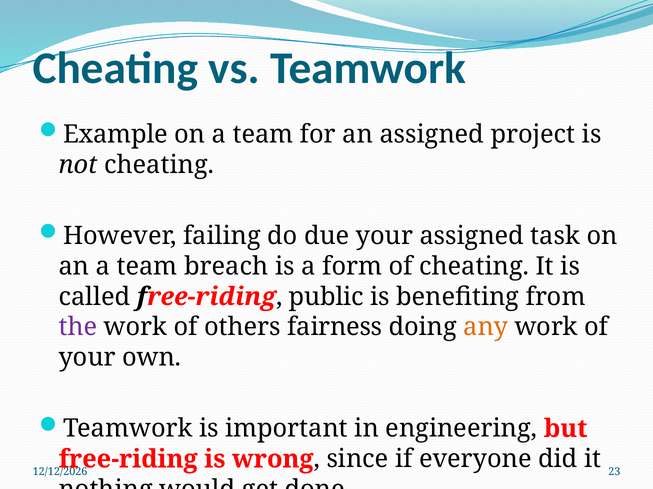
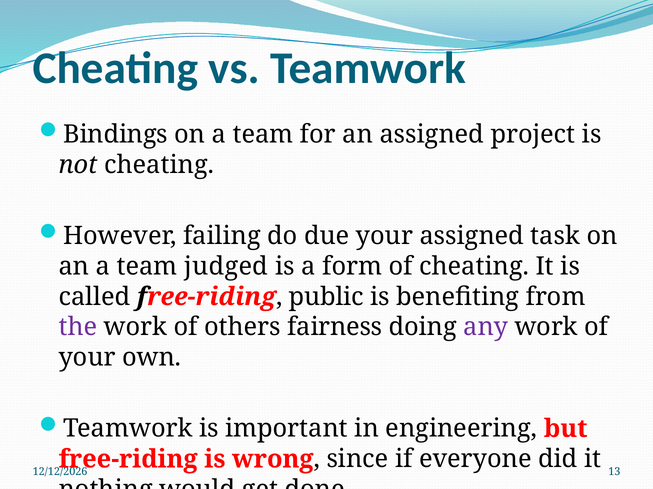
Example: Example -> Bindings
breach: breach -> judged
any colour: orange -> purple
23: 23 -> 13
